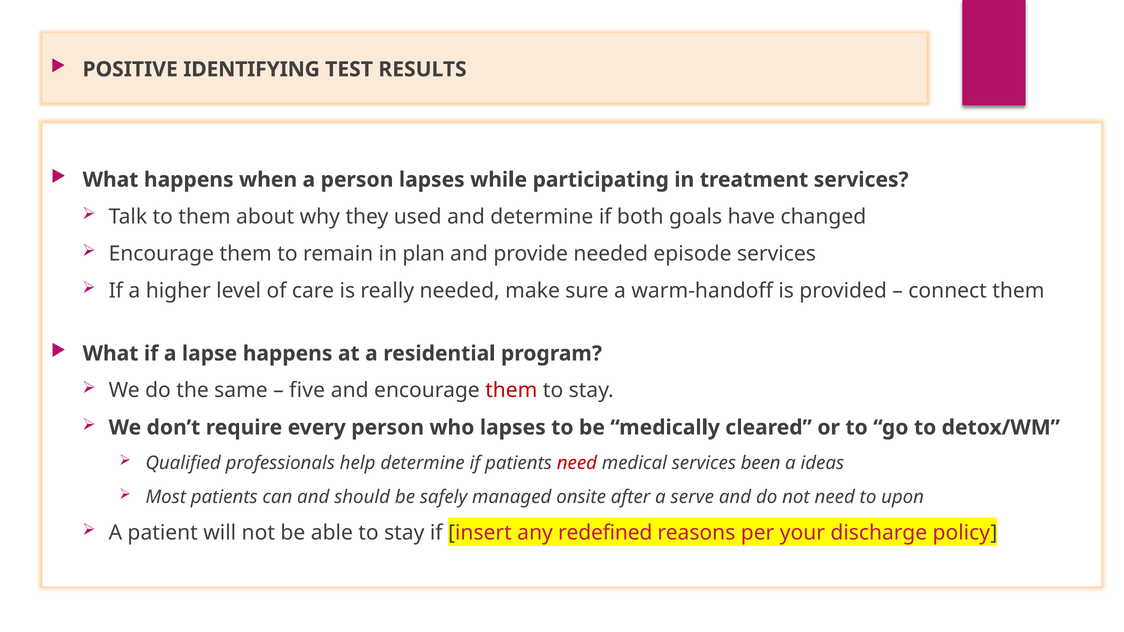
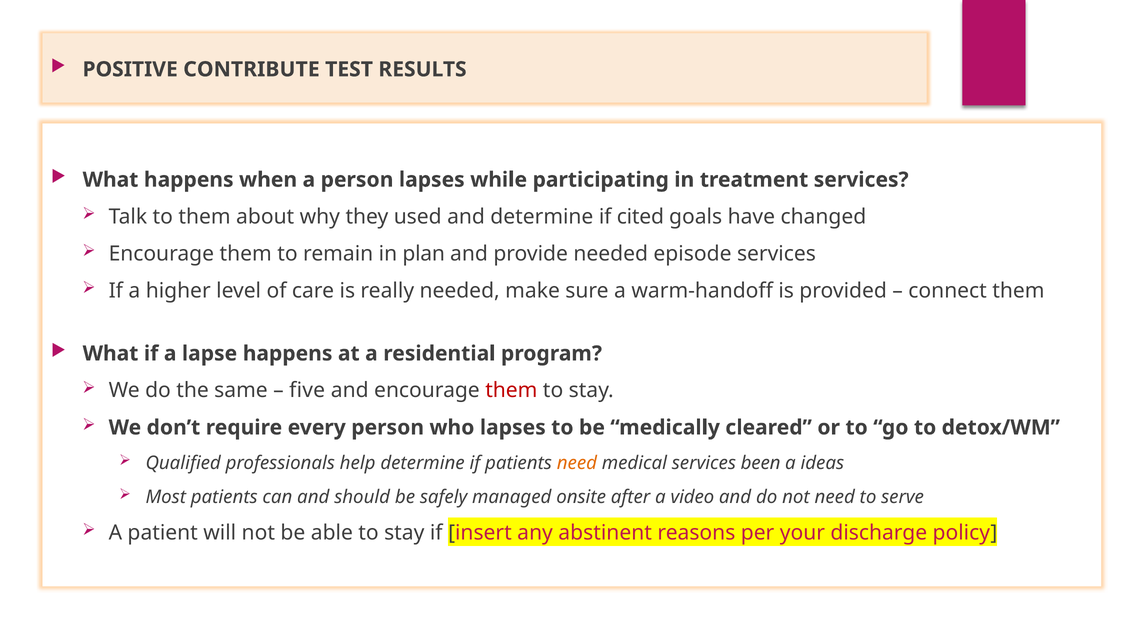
IDENTIFYING: IDENTIFYING -> CONTRIBUTE
both: both -> cited
need at (577, 463) colour: red -> orange
serve: serve -> video
upon: upon -> serve
redefined: redefined -> abstinent
